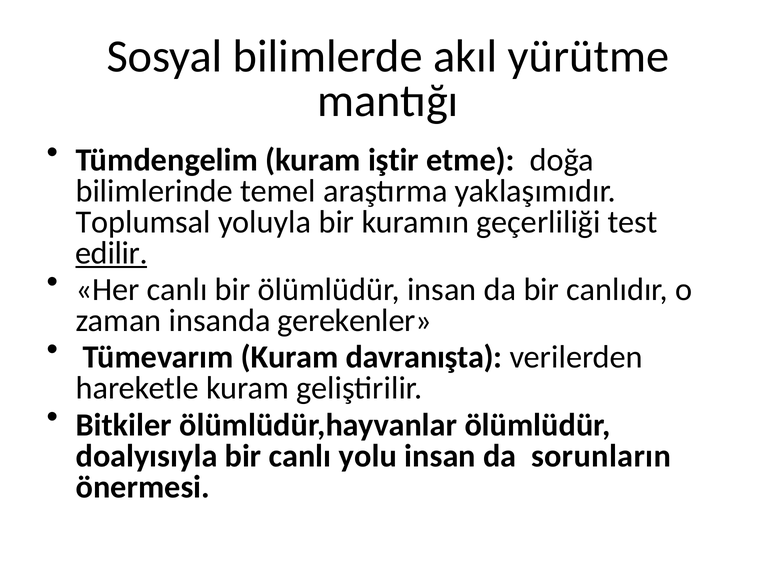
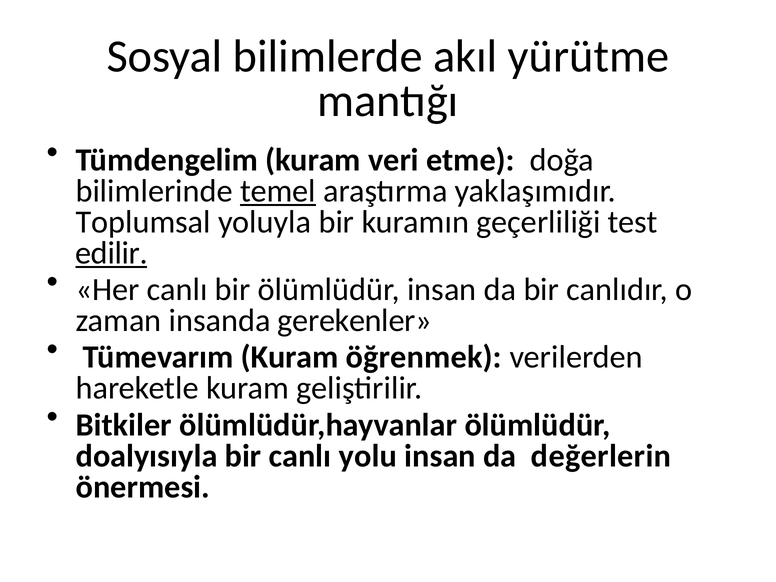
iştir: iştir -> veri
temel underline: none -> present
davranışta: davranışta -> öğrenmek
sorunların: sorunların -> değerlerin
